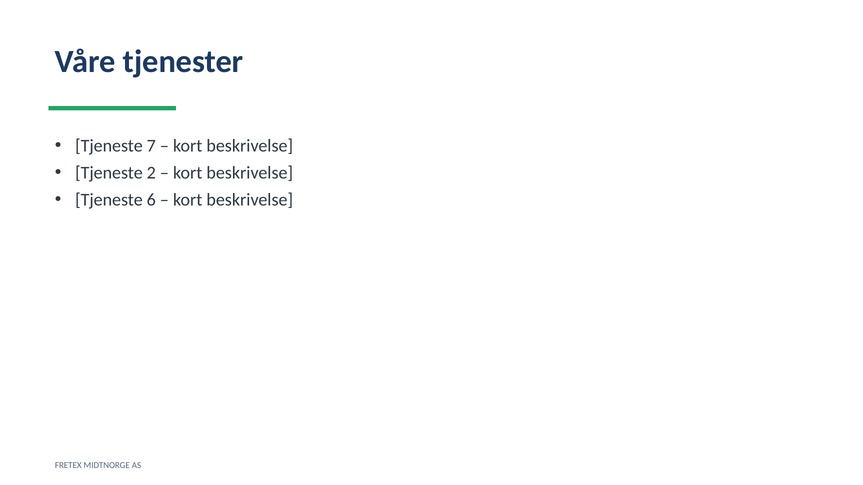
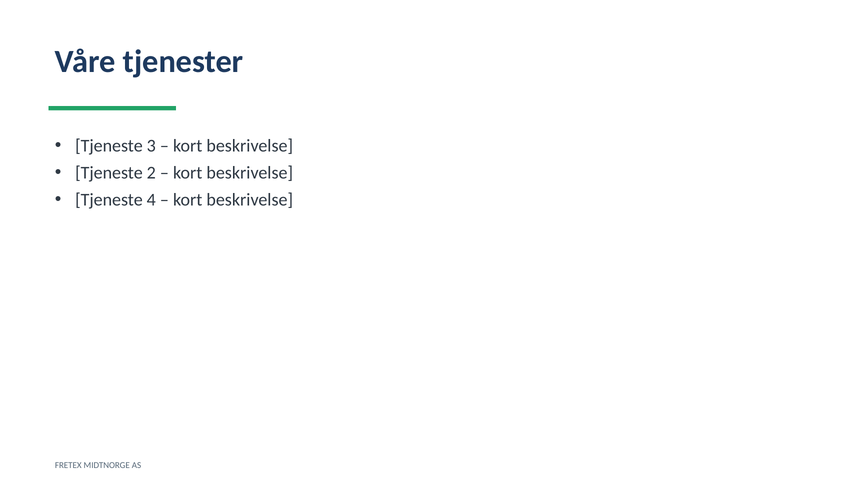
7: 7 -> 3
6: 6 -> 4
